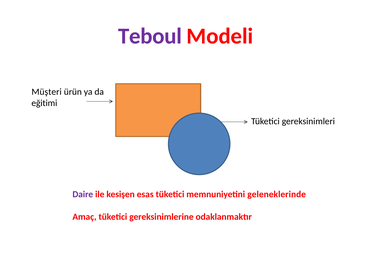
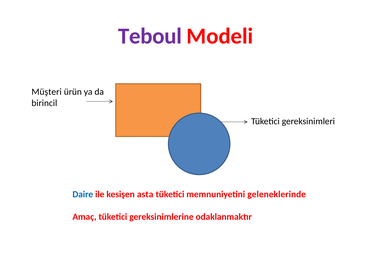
eğitimi: eğitimi -> birincil
Daire colour: purple -> blue
esas: esas -> asta
